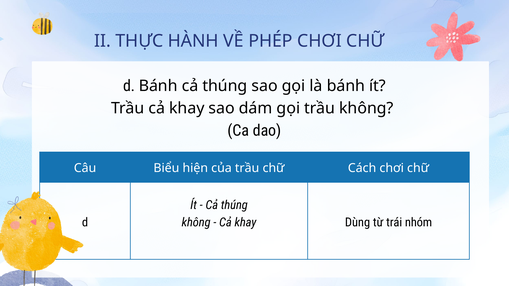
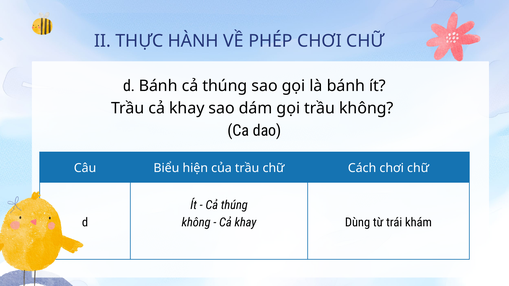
nhóm: nhóm -> khám
